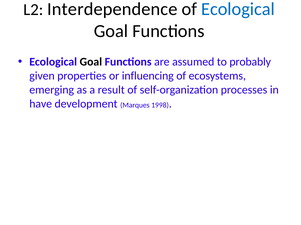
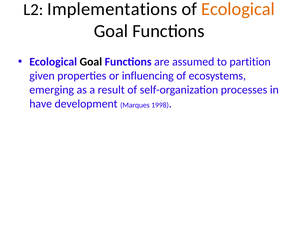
Interdependence: Interdependence -> Implementations
Ecological at (238, 9) colour: blue -> orange
probably: probably -> partition
